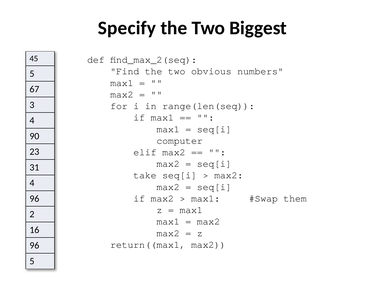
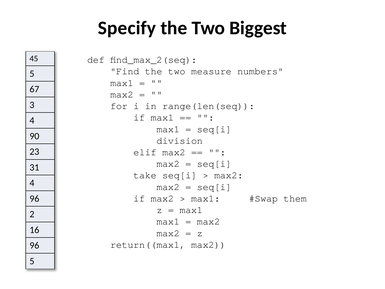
obvious: obvious -> measure
computer: computer -> division
